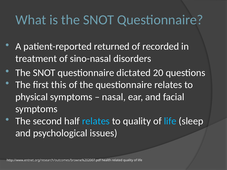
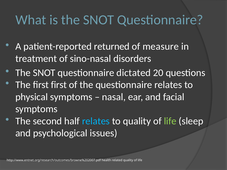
recorded: recorded -> measure
first this: this -> first
life at (170, 121) colour: light blue -> light green
